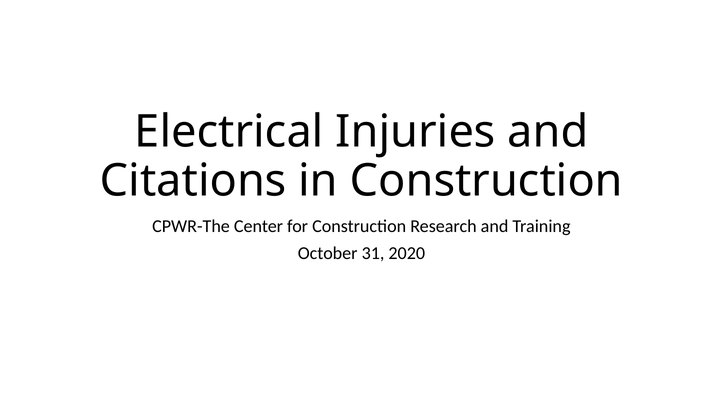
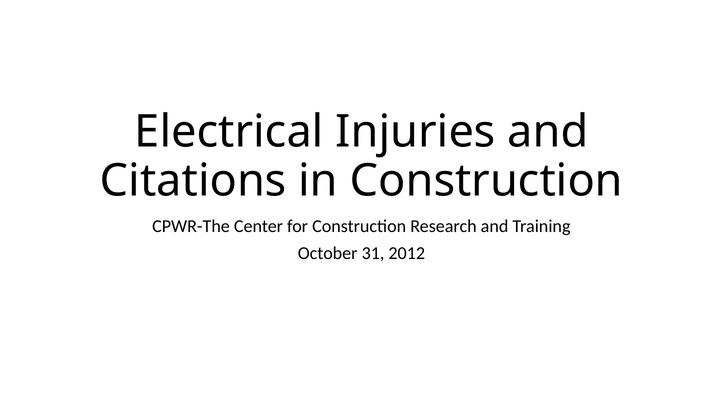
2020: 2020 -> 2012
